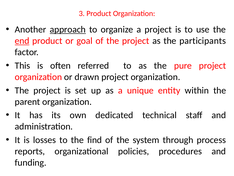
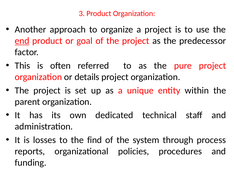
approach underline: present -> none
participants: participants -> predecessor
drawn: drawn -> details
